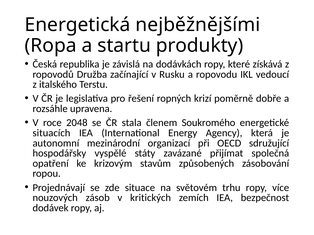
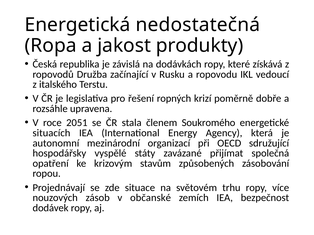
nejběžnějšími: nejběžnějšími -> nedostatečná
startu: startu -> jakost
2048: 2048 -> 2051
kritických: kritických -> občanské
